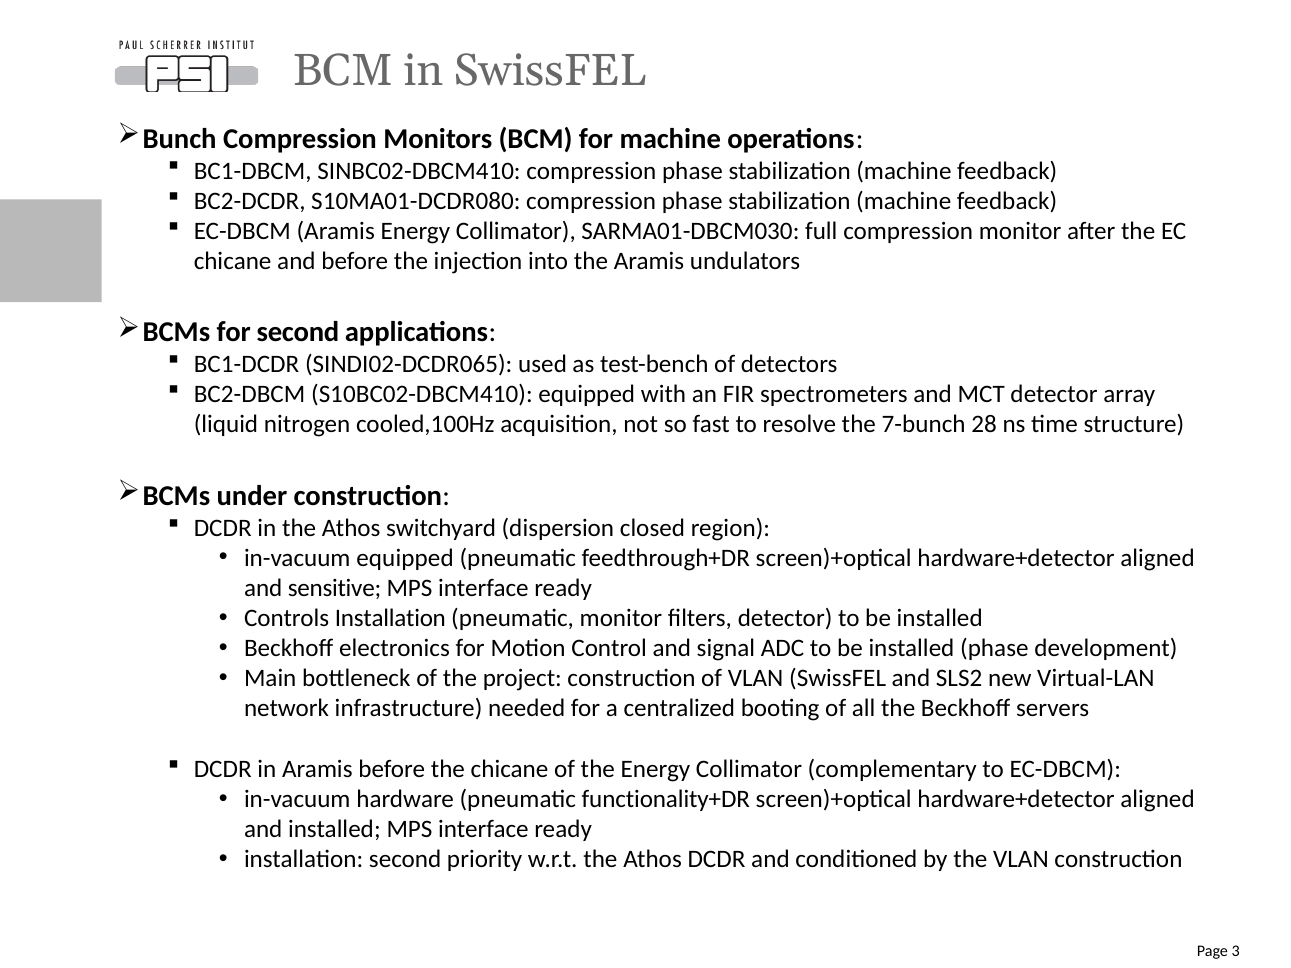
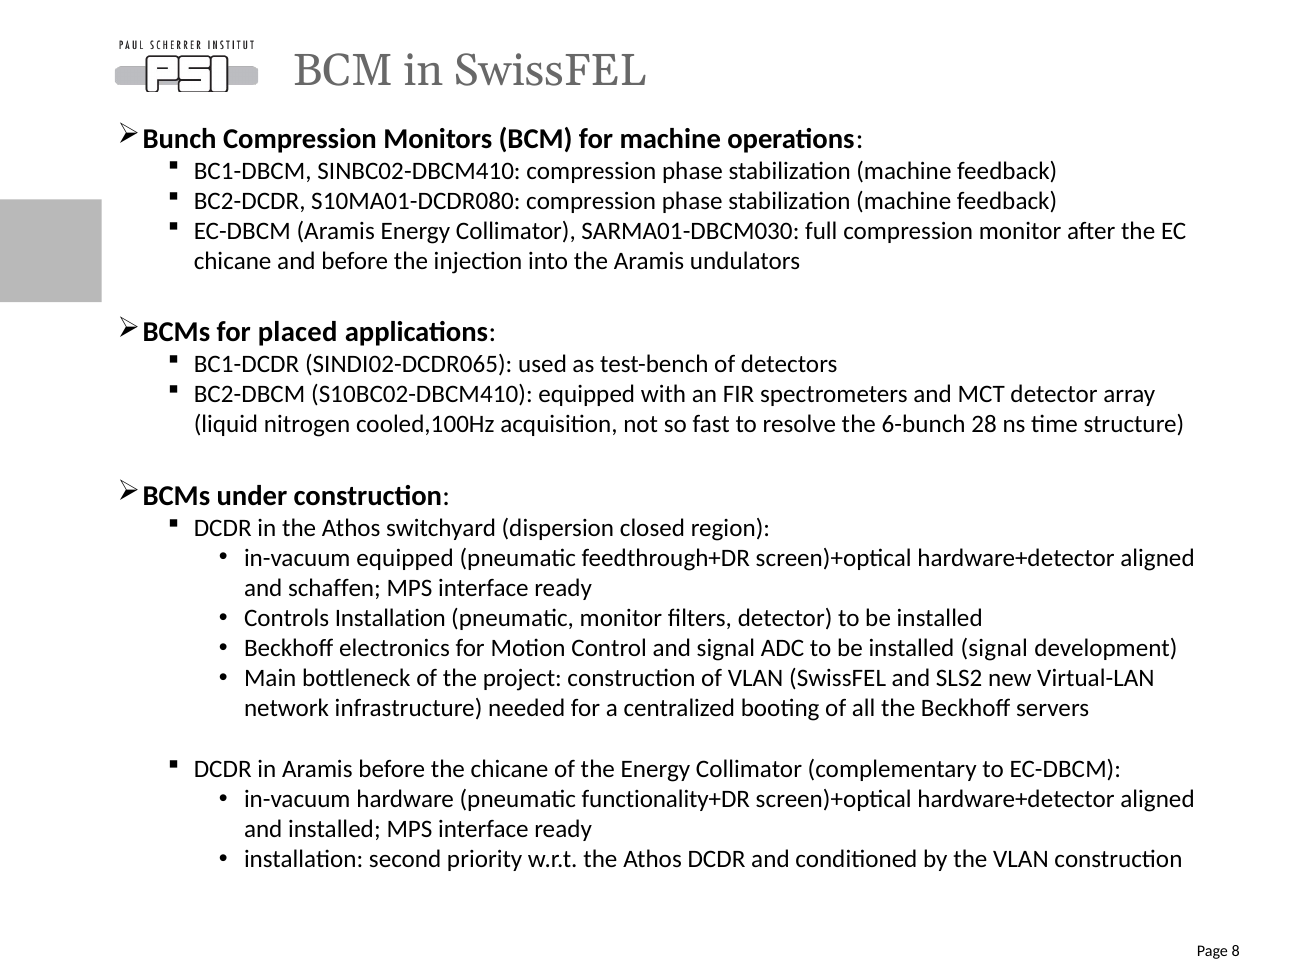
for second: second -> placed
7-bunch: 7-bunch -> 6-bunch
sensitive: sensitive -> schaffen
installed phase: phase -> signal
3: 3 -> 8
